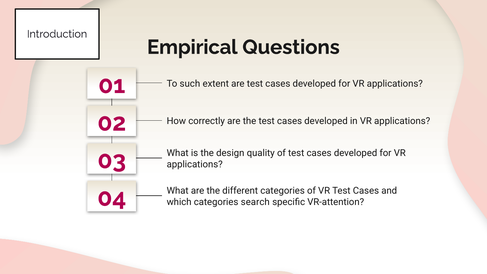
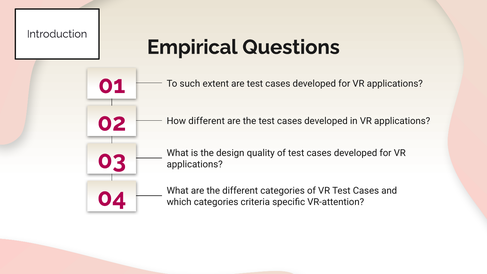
How correctly: correctly -> different
search: search -> criteria
